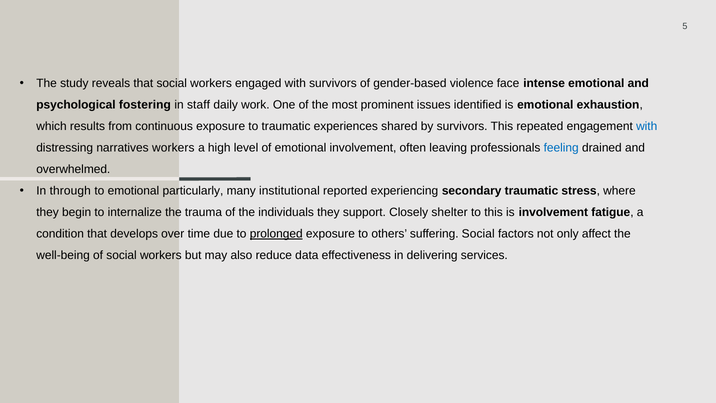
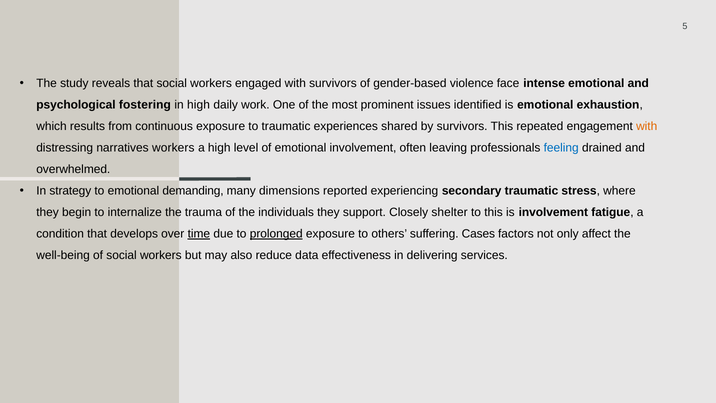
in staff: staff -> high
with at (647, 126) colour: blue -> orange
through: through -> strategy
particularly: particularly -> demanding
institutional: institutional -> dimensions
time underline: none -> present
suffering Social: Social -> Cases
